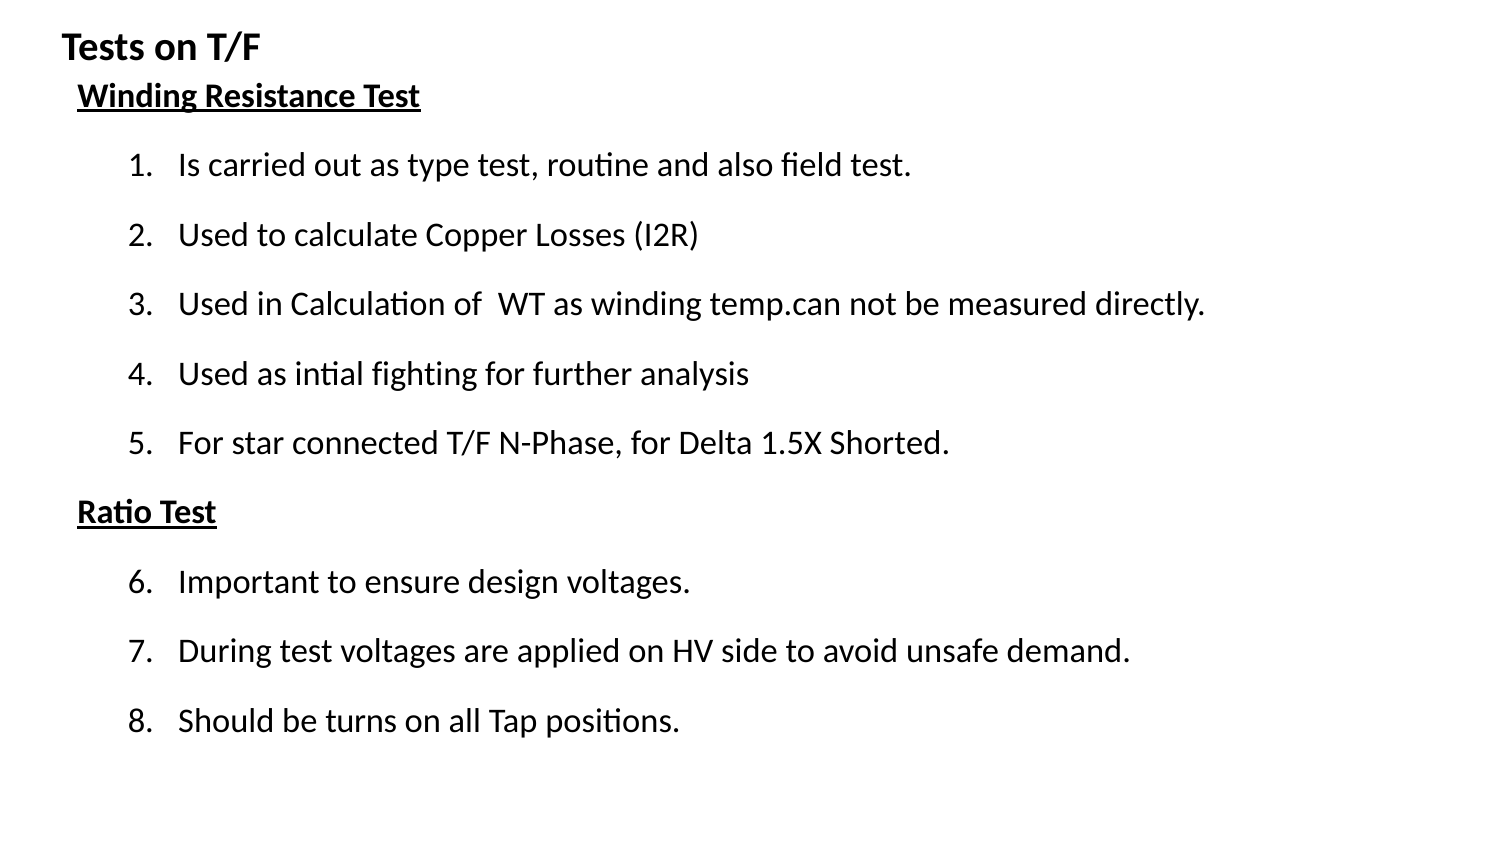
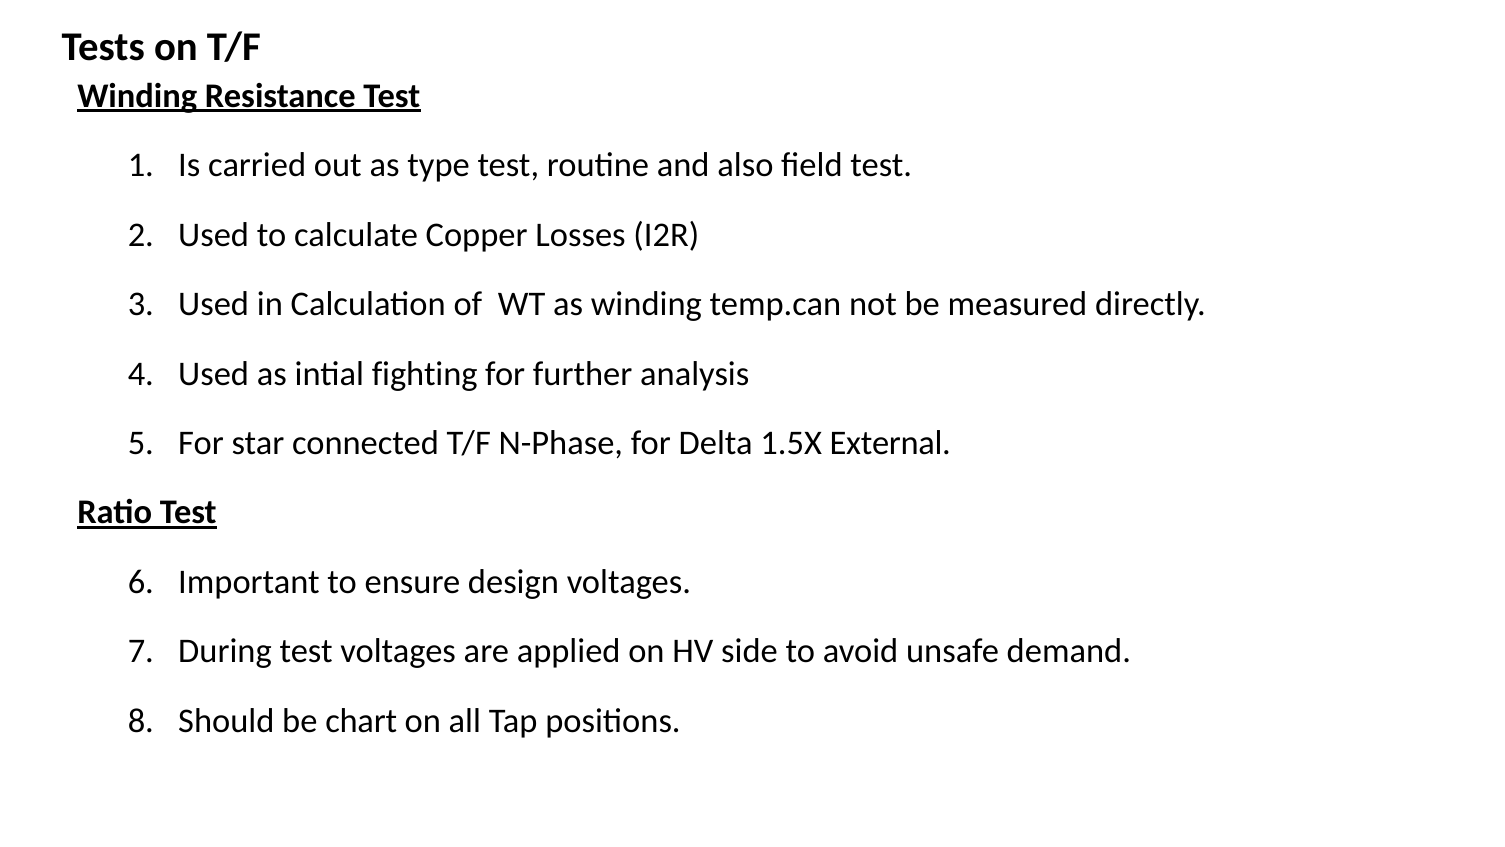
Shorted: Shorted -> External
turns: turns -> chart
